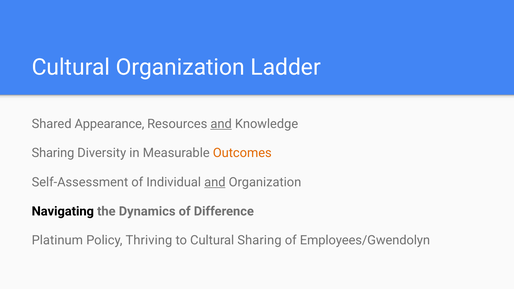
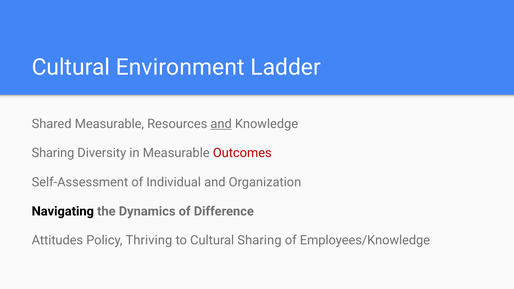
Cultural Organization: Organization -> Environment
Shared Appearance: Appearance -> Measurable
Outcomes colour: orange -> red
and at (215, 182) underline: present -> none
Platinum: Platinum -> Attitudes
Employees/Gwendolyn: Employees/Gwendolyn -> Employees/Knowledge
